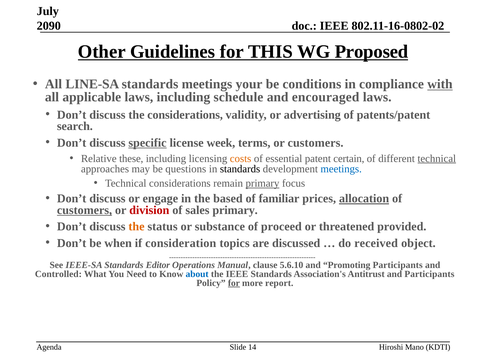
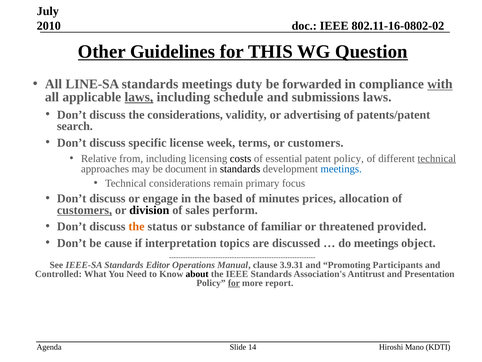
2090: 2090 -> 2010
Proposed: Proposed -> Question
your: your -> duty
conditions: conditions -> forwarded
laws at (139, 97) underline: none -> present
encouraged: encouraged -> submissions
specific underline: present -> none
these: these -> from
costs colour: orange -> black
patent certain: certain -> policy
questions: questions -> document
primary at (263, 183) underline: present -> none
familiar: familiar -> minutes
allocation underline: present -> none
division colour: red -> black
sales primary: primary -> perform
proceed: proceed -> familiar
when: when -> cause
consideration: consideration -> interpretation
do received: received -> meetings
5.6.10: 5.6.10 -> 3.9.31
about colour: blue -> black
and Participants: Participants -> Presentation
